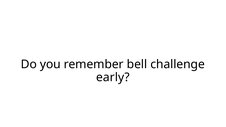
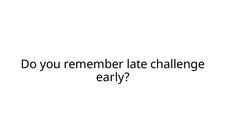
bell: bell -> late
